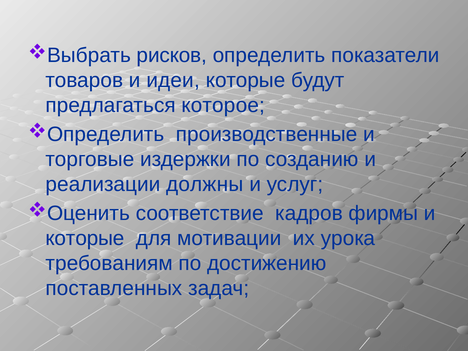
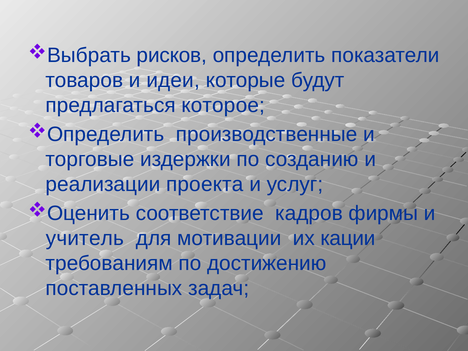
должны: должны -> проекта
которые at (85, 238): которые -> учитель
урока: урока -> кации
